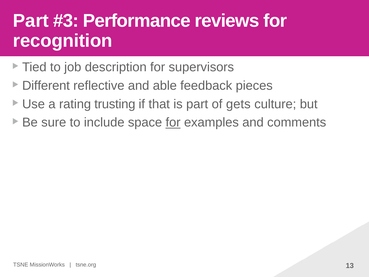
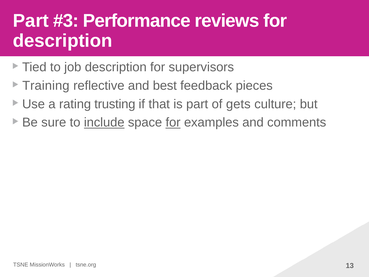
recognition at (63, 41): recognition -> description
Different: Different -> Training
able: able -> best
include underline: none -> present
